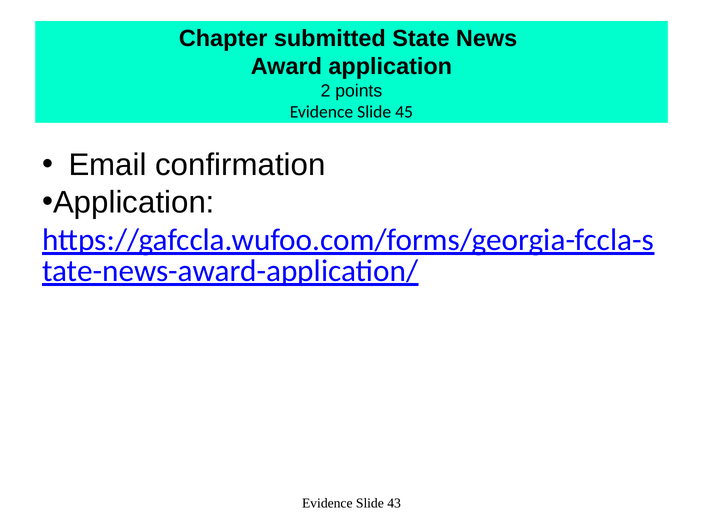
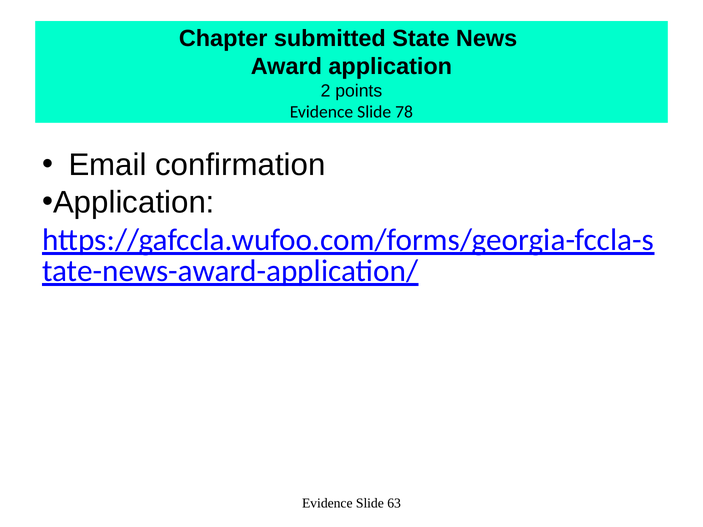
45: 45 -> 78
43: 43 -> 63
